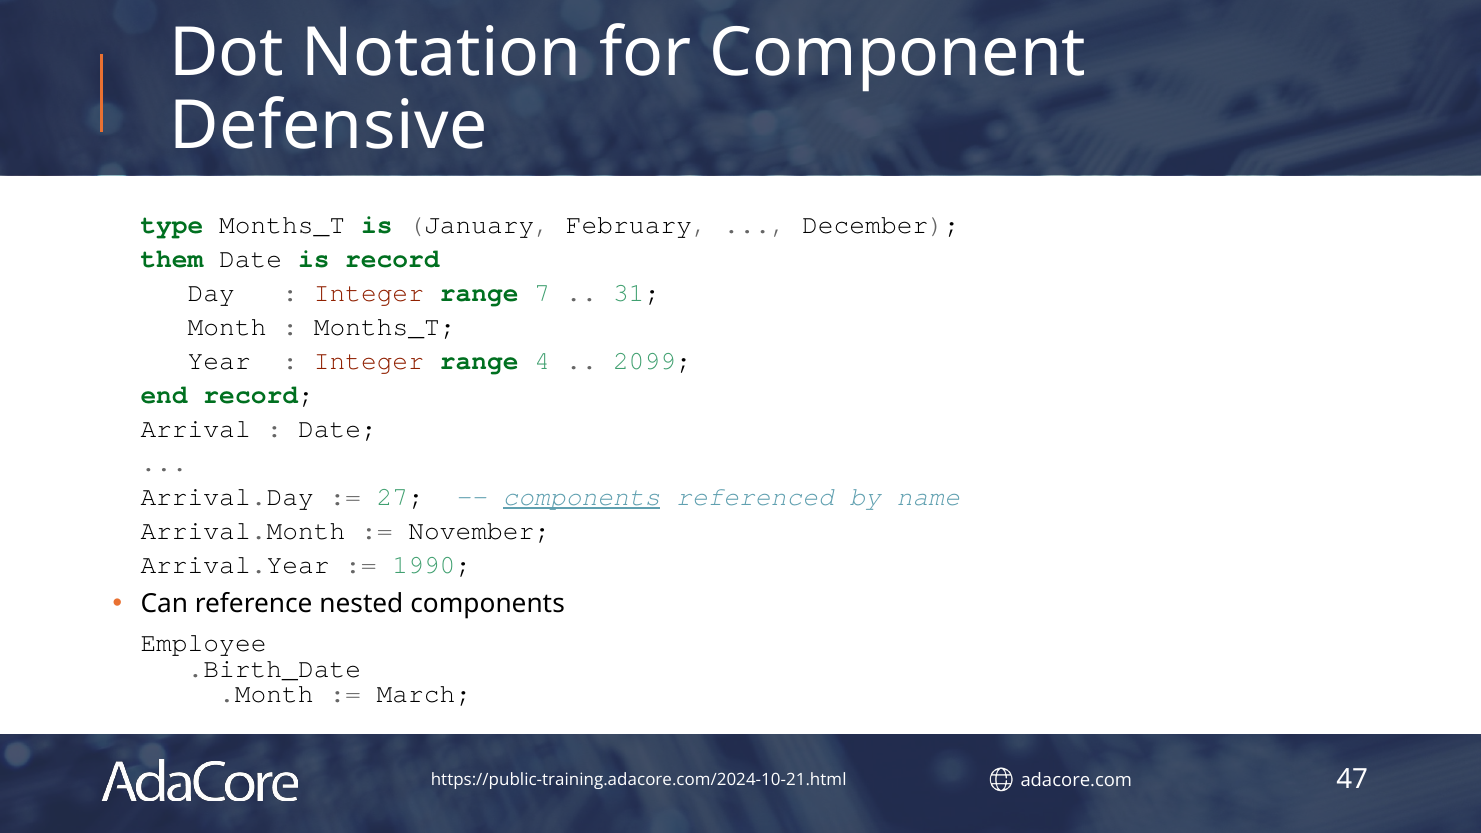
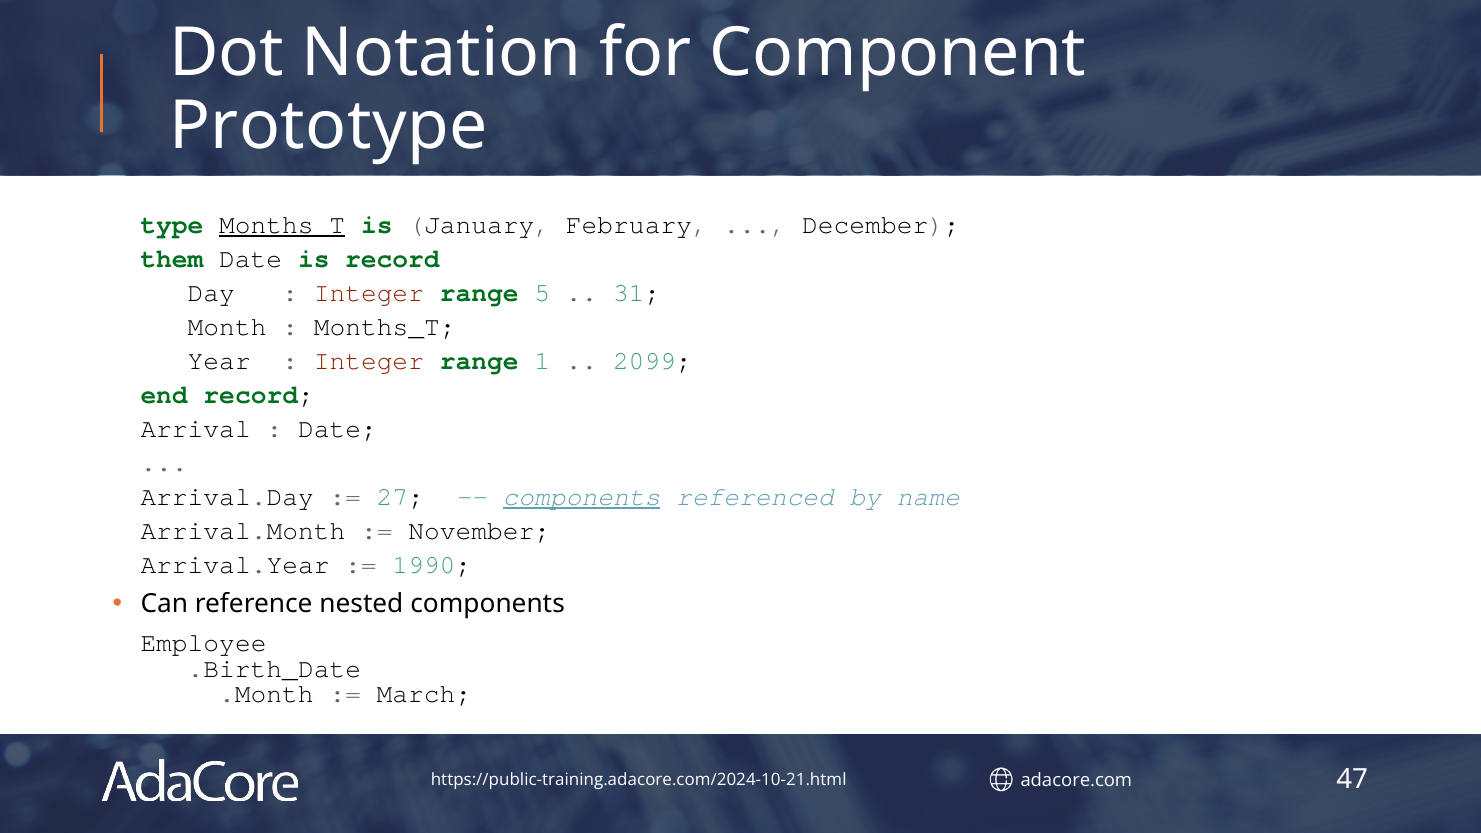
Defensive: Defensive -> Prototype
Months_T at (282, 225) underline: none -> present
7: 7 -> 5
4: 4 -> 1
